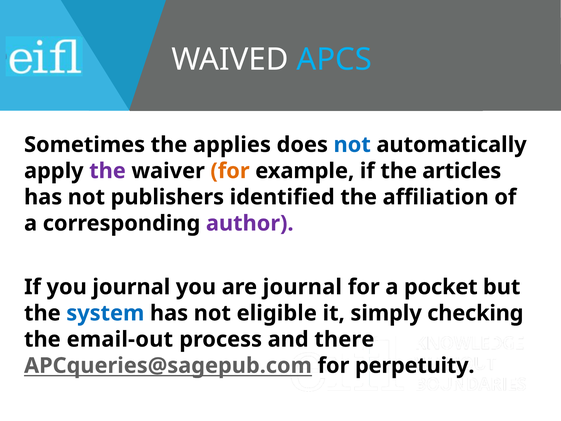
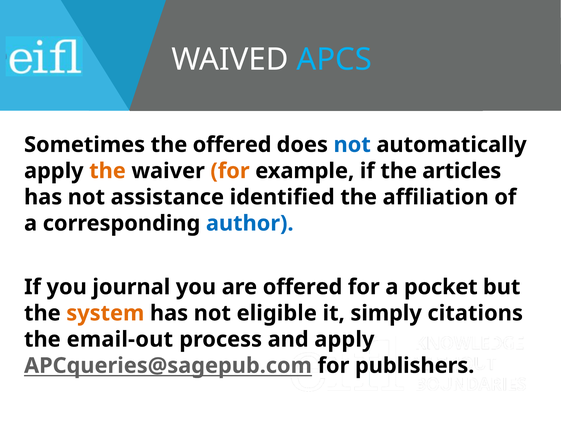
the applies: applies -> offered
the at (108, 171) colour: purple -> orange
publishers: publishers -> assistance
author colour: purple -> blue
are journal: journal -> offered
system colour: blue -> orange
checking: checking -> citations
and there: there -> apply
perpetuity: perpetuity -> publishers
